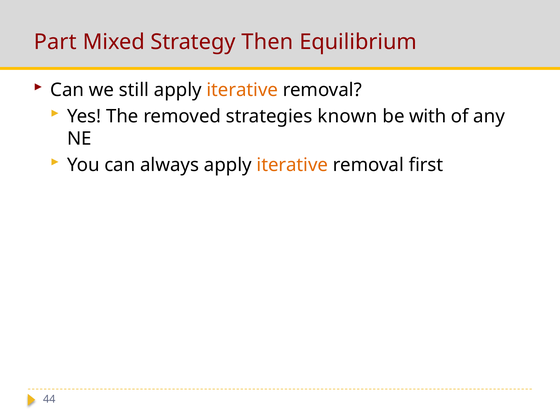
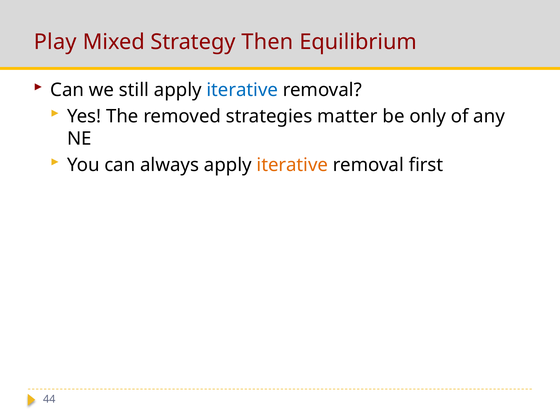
Part: Part -> Play
iterative at (242, 90) colour: orange -> blue
known: known -> matter
with: with -> only
